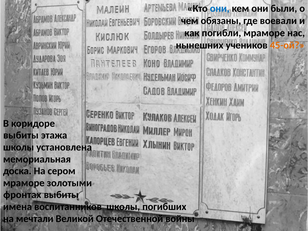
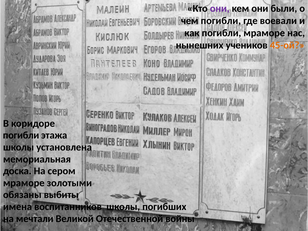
они at (220, 8) colour: blue -> purple
чем обязаны: обязаны -> погибли
выбиты at (21, 135): выбиты -> погибли
фронтах: фронтах -> обязаны
